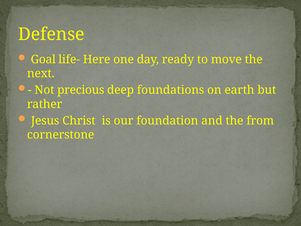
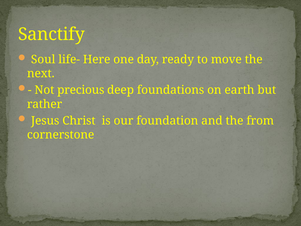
Defense: Defense -> Sanctify
Goal: Goal -> Soul
